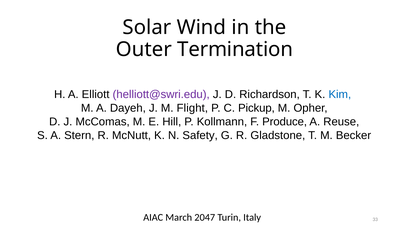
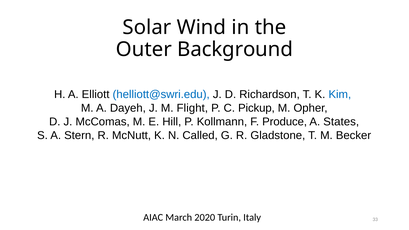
Termination: Termination -> Background
helliott@swri.edu colour: purple -> blue
Reuse: Reuse -> States
Safety: Safety -> Called
2047: 2047 -> 2020
